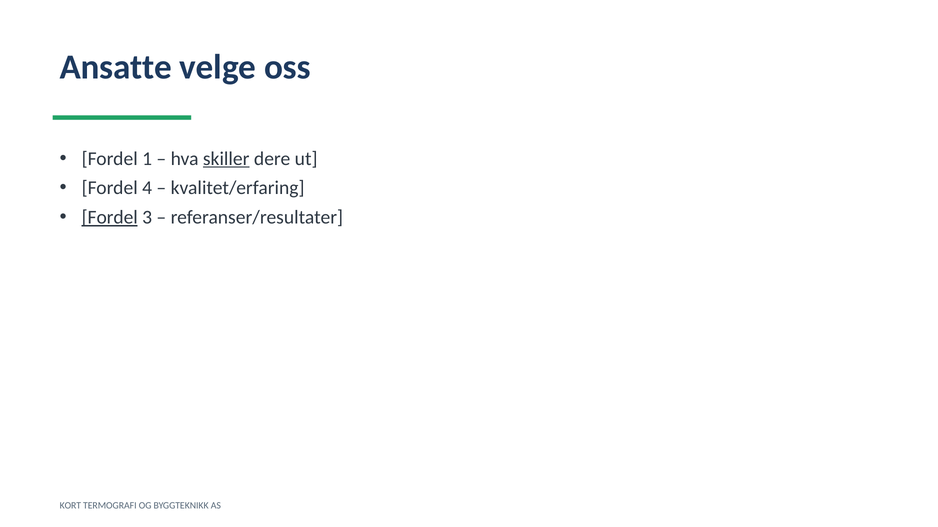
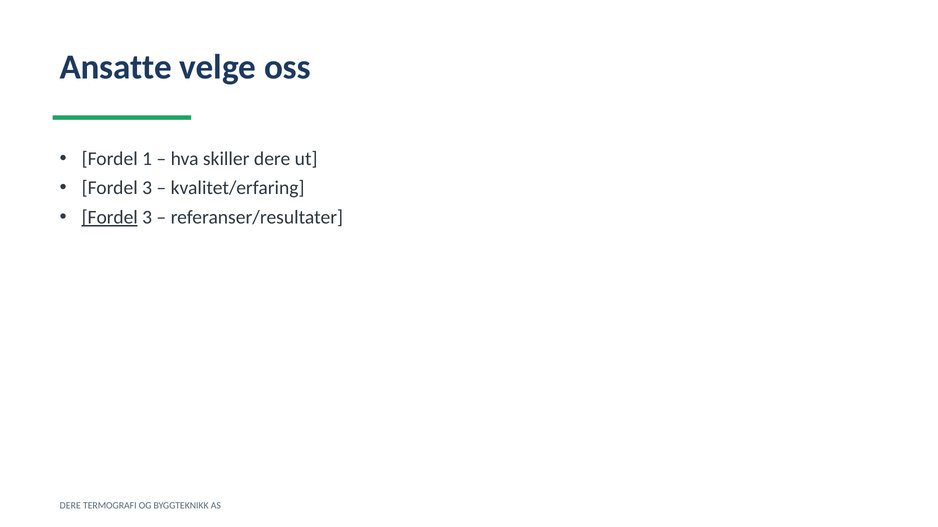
skiller underline: present -> none
4 at (147, 188): 4 -> 3
KORT at (70, 506): KORT -> DERE
